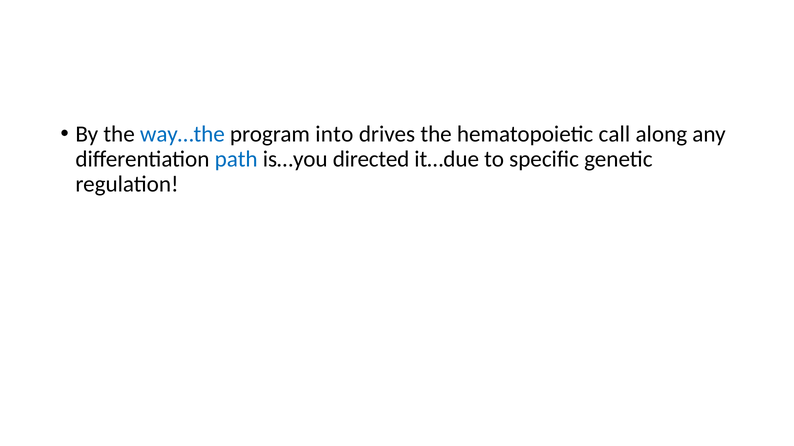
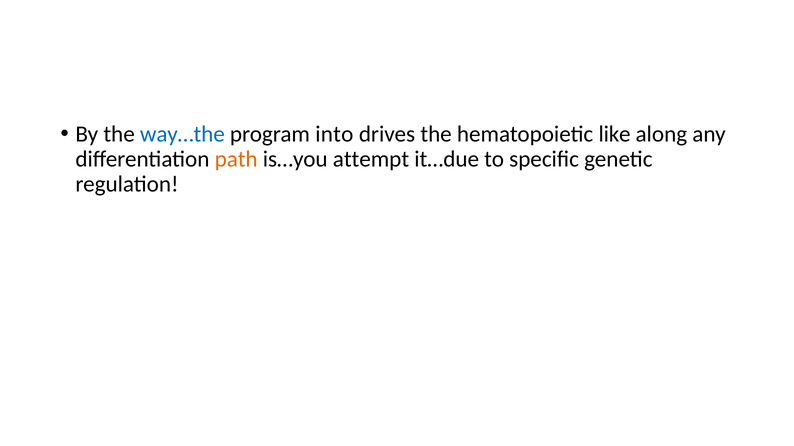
call: call -> like
path colour: blue -> orange
directed: directed -> attempt
